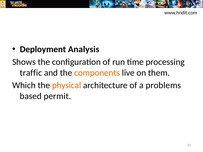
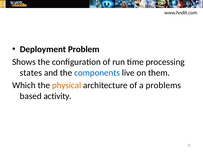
Analysis: Analysis -> Problem
traffic: traffic -> states
components colour: orange -> blue
permit: permit -> activity
